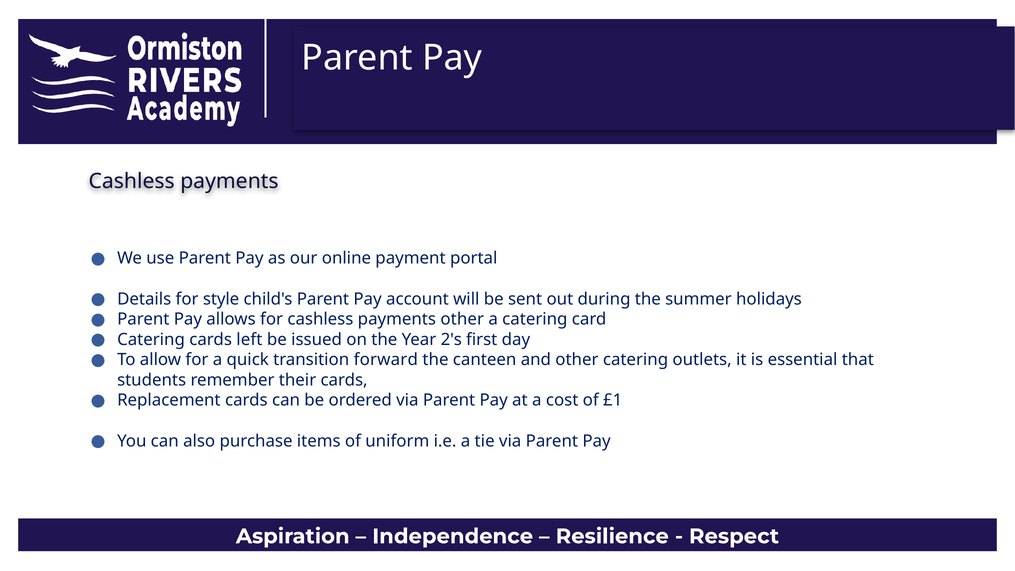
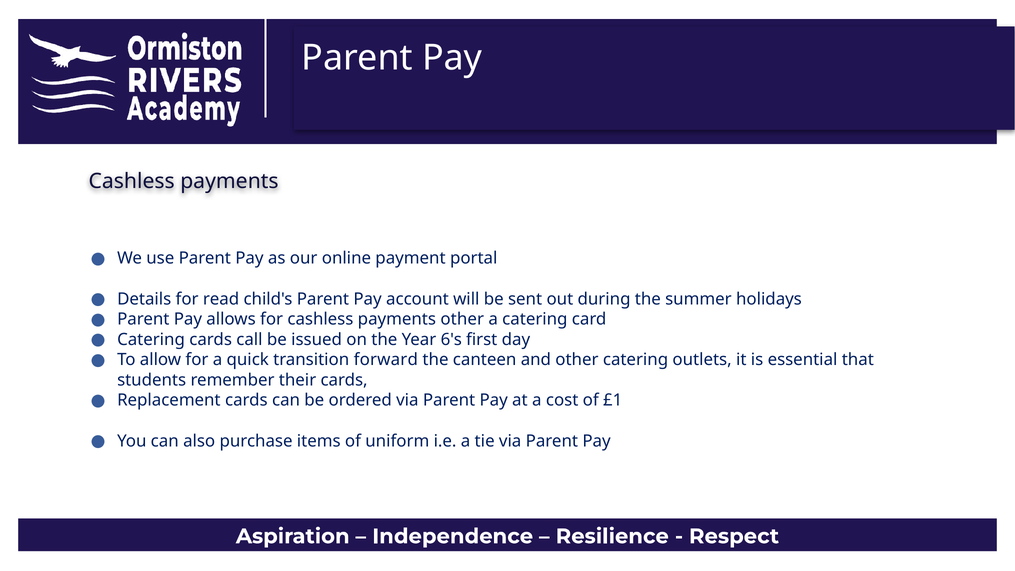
style: style -> read
left: left -> call
2's: 2's -> 6's
